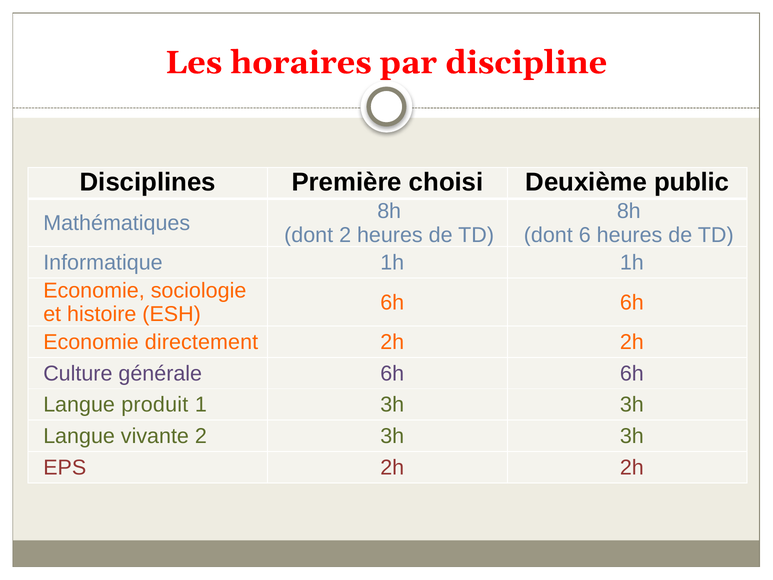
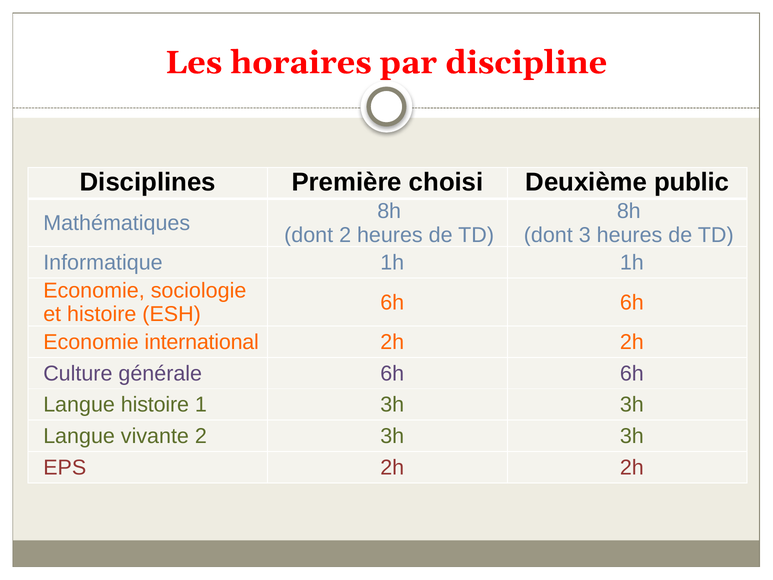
6: 6 -> 3
directement: directement -> international
Langue produit: produit -> histoire
